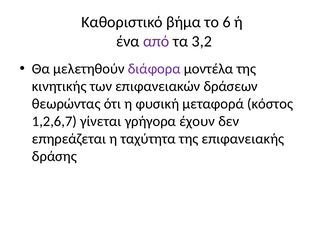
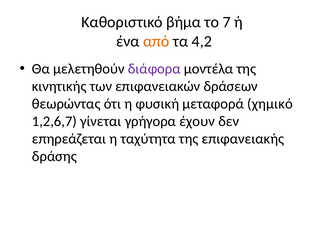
6: 6 -> 7
από colour: purple -> orange
3,2: 3,2 -> 4,2
κόστος: κόστος -> χημικό
